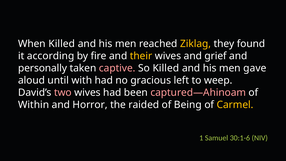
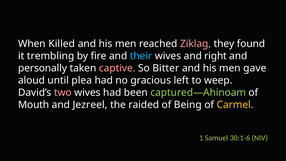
Ziklag colour: yellow -> pink
according: according -> trembling
their colour: yellow -> light blue
grief: grief -> right
So Killed: Killed -> Bitter
with: with -> plea
captured—Ahinoam colour: pink -> light green
Within: Within -> Mouth
Horror: Horror -> Jezreel
